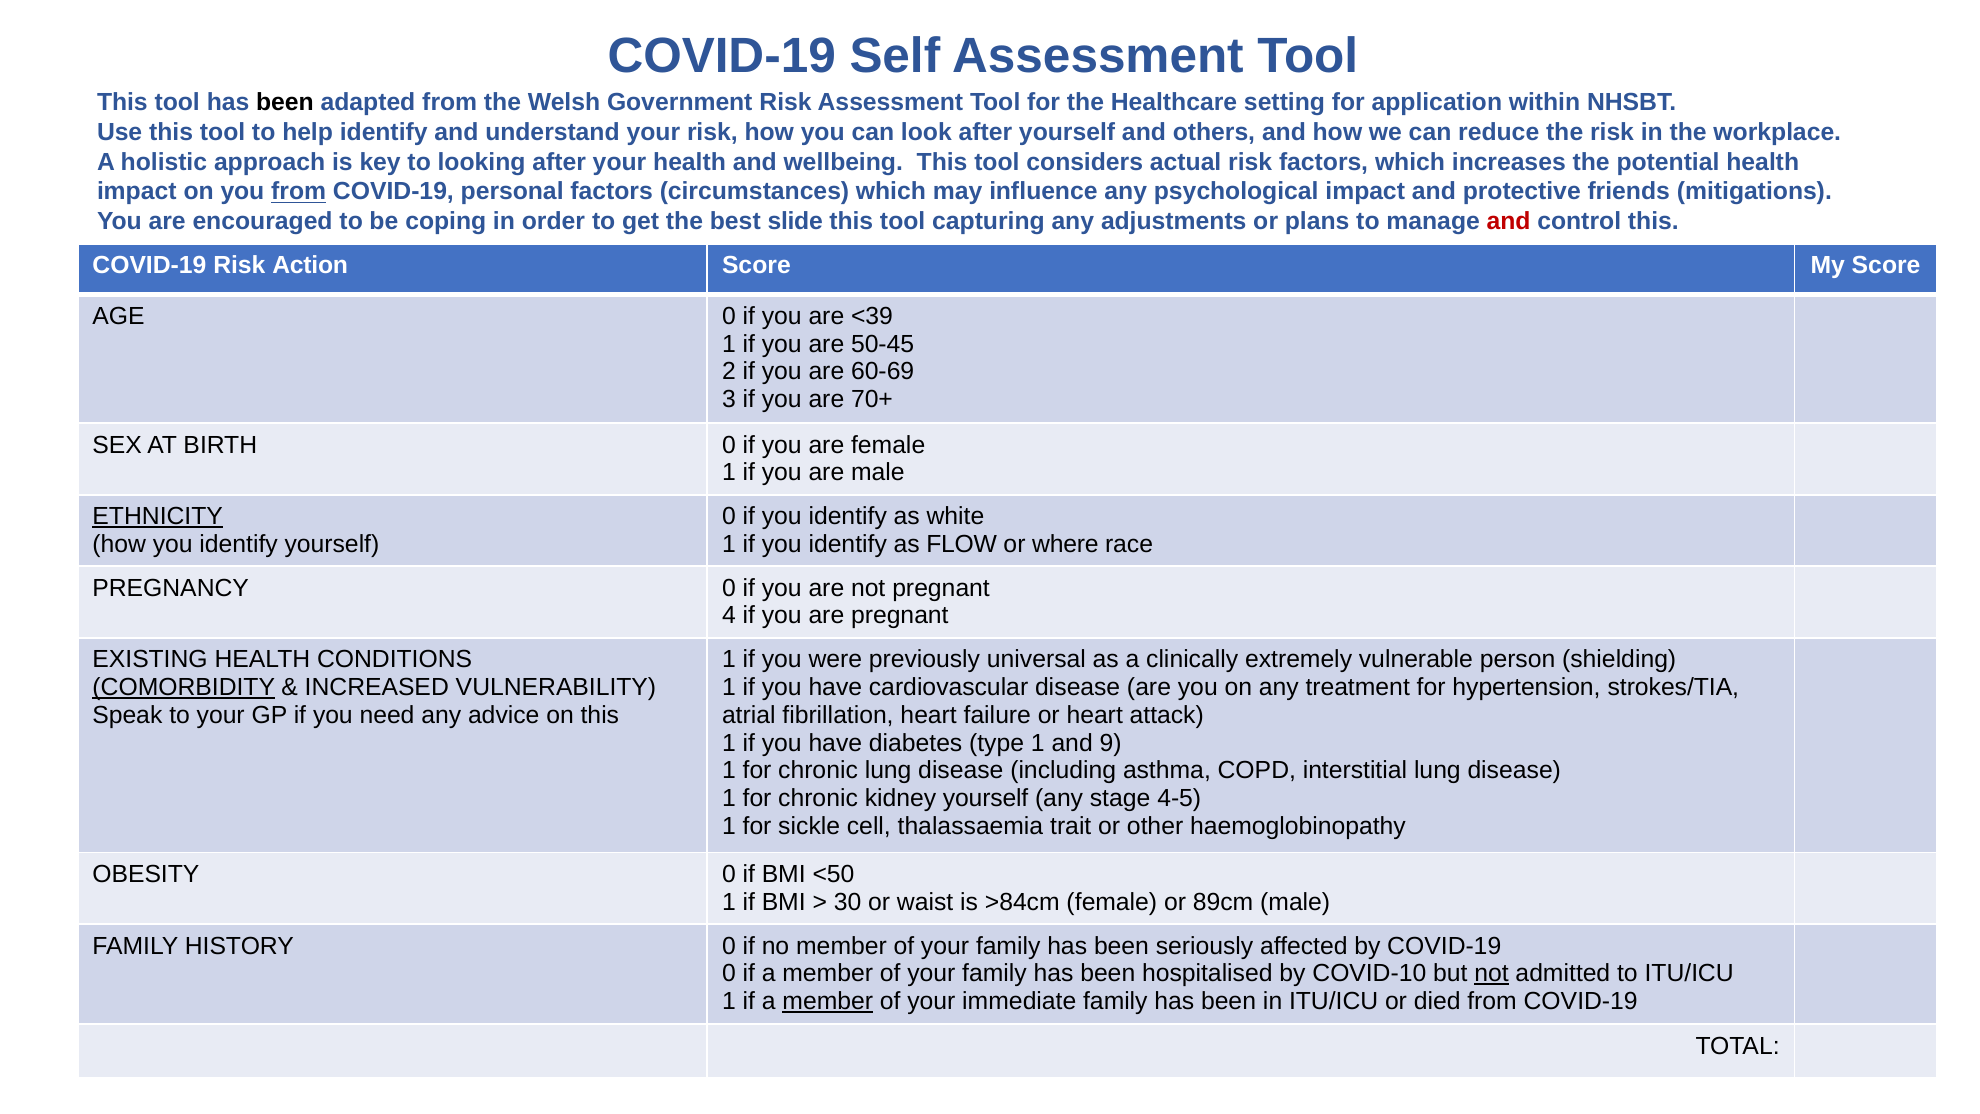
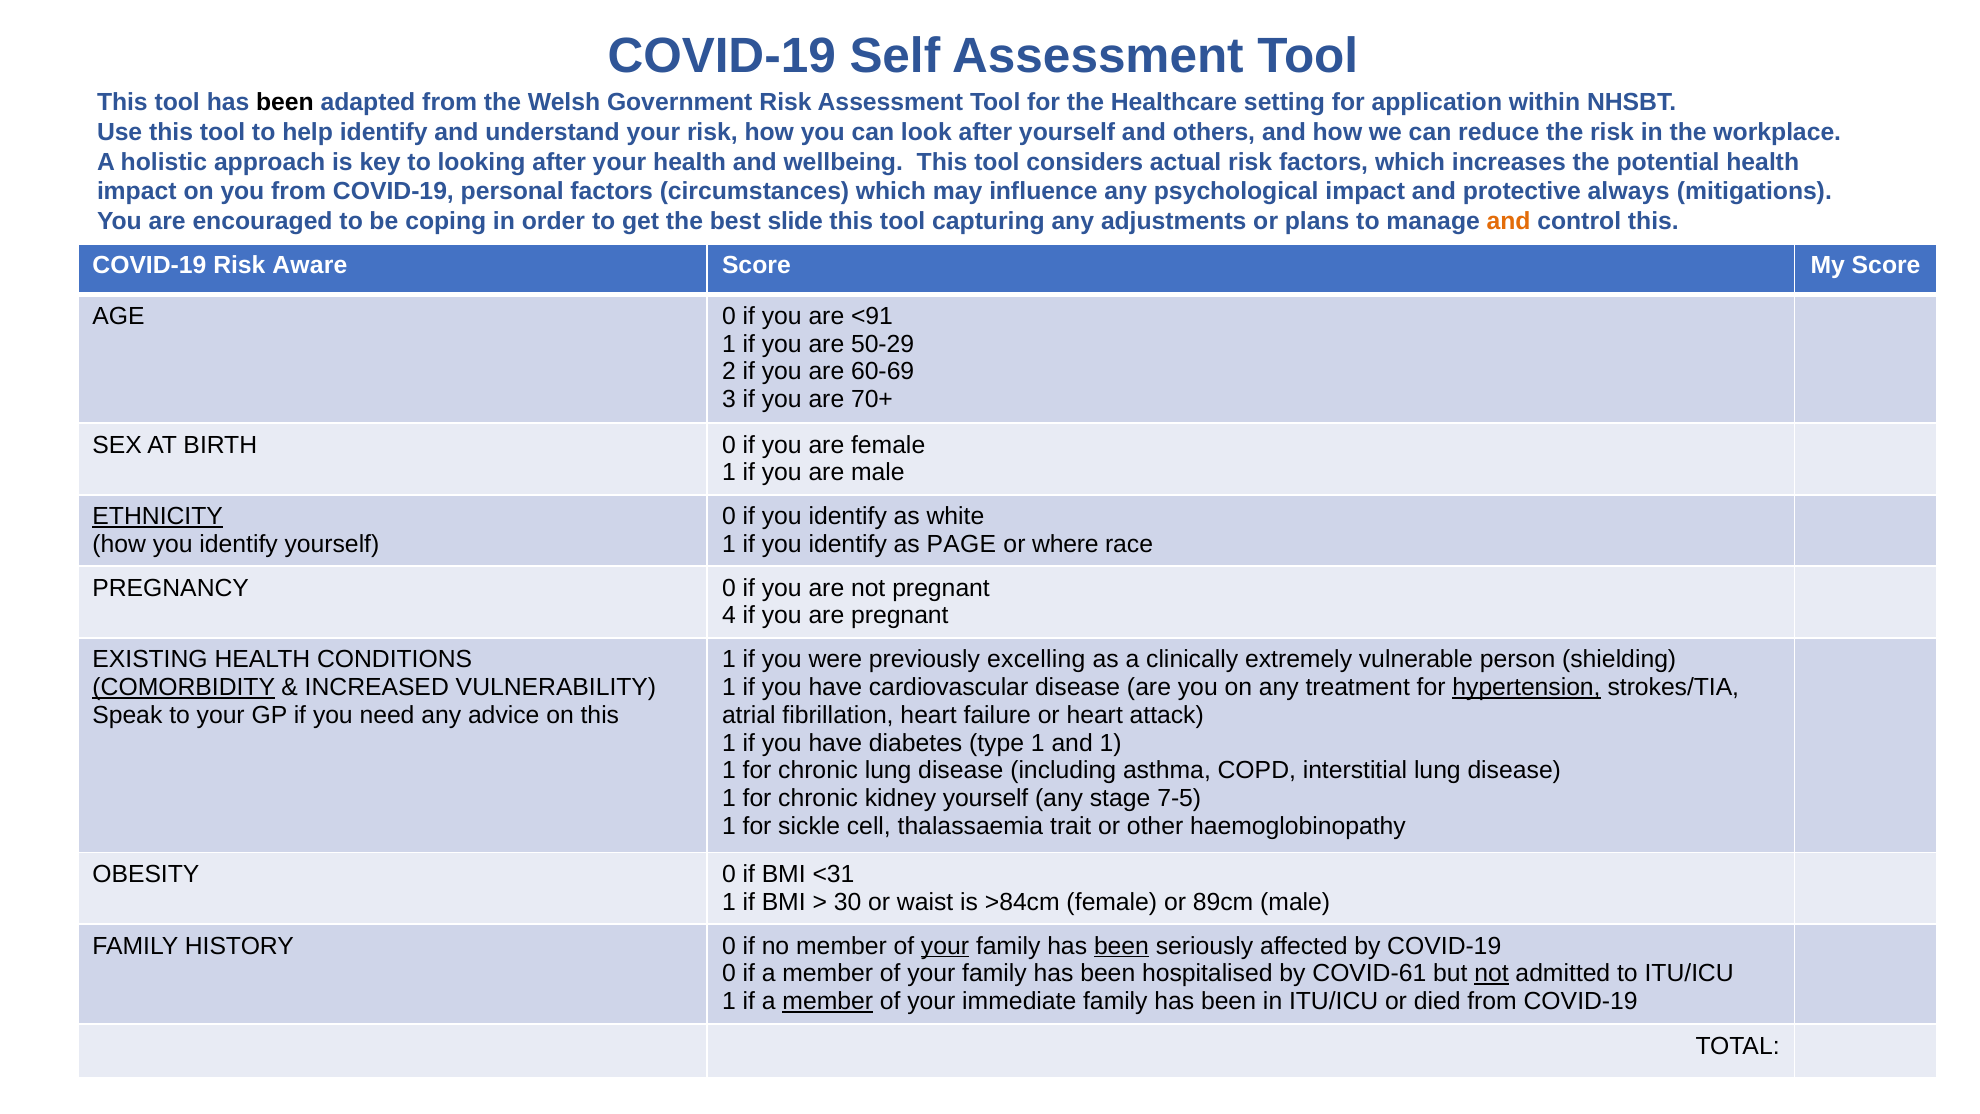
from at (299, 192) underline: present -> none
friends: friends -> always
and at (1509, 221) colour: red -> orange
Action: Action -> Aware
<39: <39 -> <91
50-45: 50-45 -> 50-29
FLOW: FLOW -> PAGE
universal: universal -> excelling
hypertension underline: none -> present
and 9: 9 -> 1
4-5: 4-5 -> 7-5
<50: <50 -> <31
your at (945, 946) underline: none -> present
been at (1121, 946) underline: none -> present
COVID-10: COVID-10 -> COVID-61
